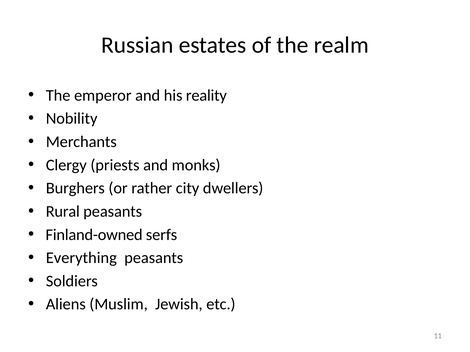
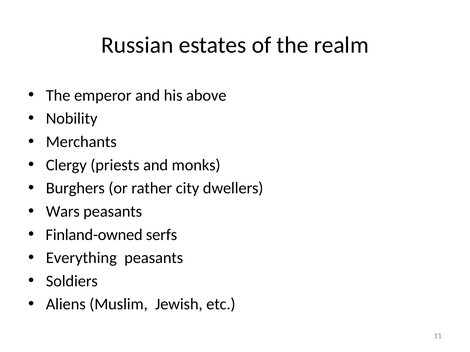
reality: reality -> above
Rural: Rural -> Wars
